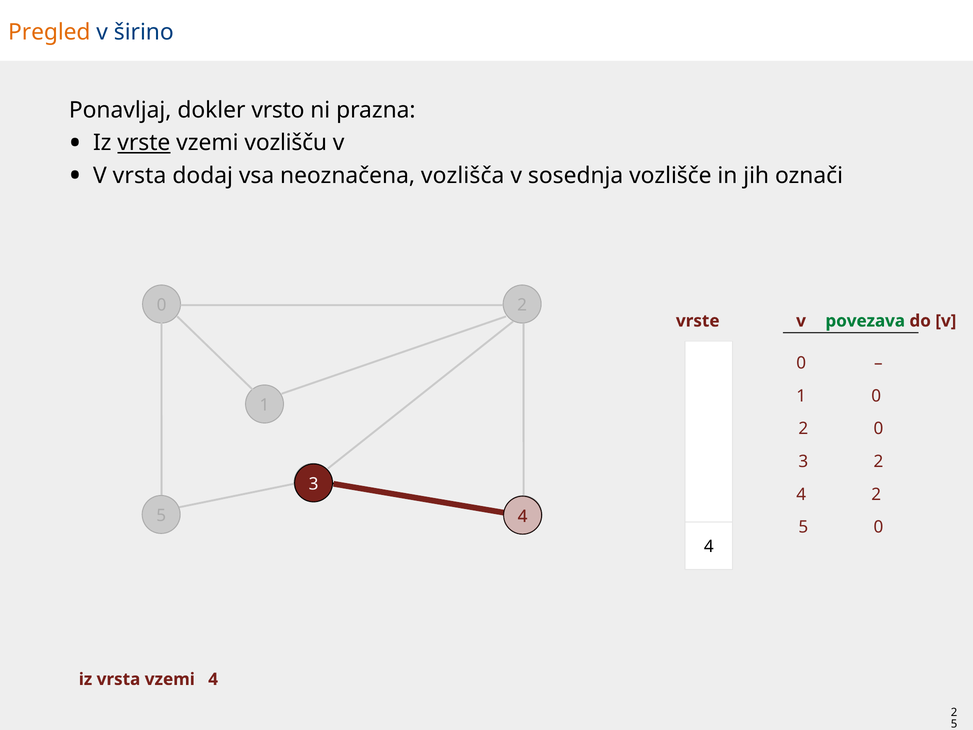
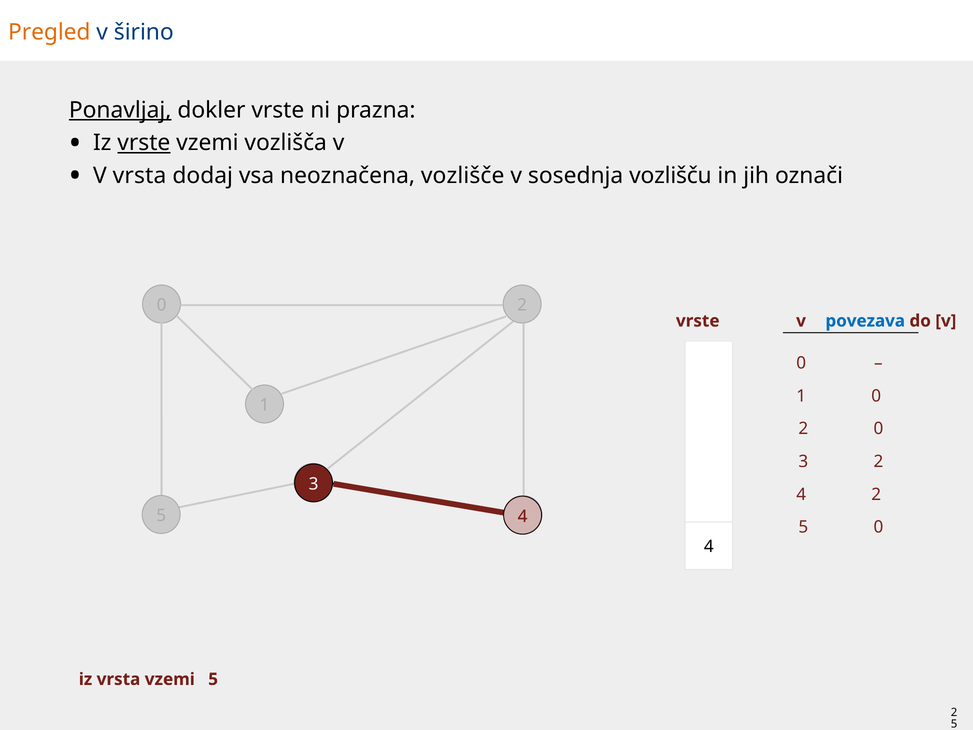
Ponavljaj underline: none -> present
dokler vrsto: vrsto -> vrste
vozlišču: vozlišču -> vozlišča
vozlišča: vozlišča -> vozlišče
vozlišče: vozlišče -> vozlišču
povezava colour: green -> blue
vzemi 4: 4 -> 5
